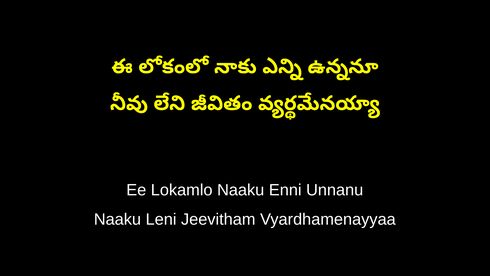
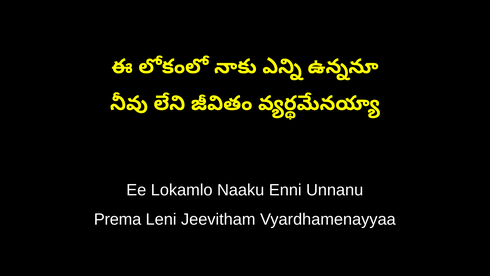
Naaku at (117, 219): Naaku -> Prema
